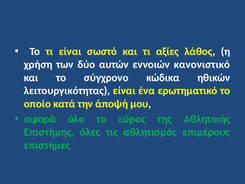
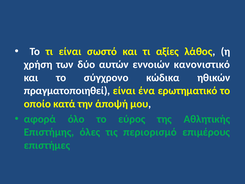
λειτουργικότητας: λειτουργικότητας -> πραγματοποιηθεί
αθλητισμός: αθλητισμός -> περιορισμό
